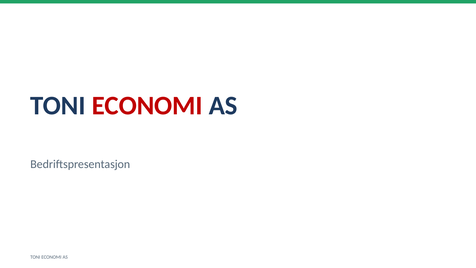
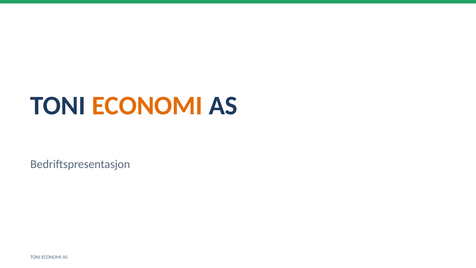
ECONOMI at (147, 106) colour: red -> orange
